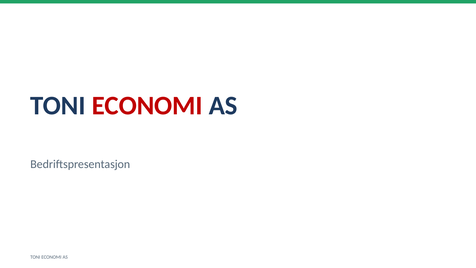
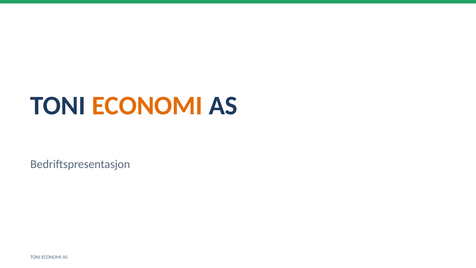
ECONOMI at (147, 106) colour: red -> orange
